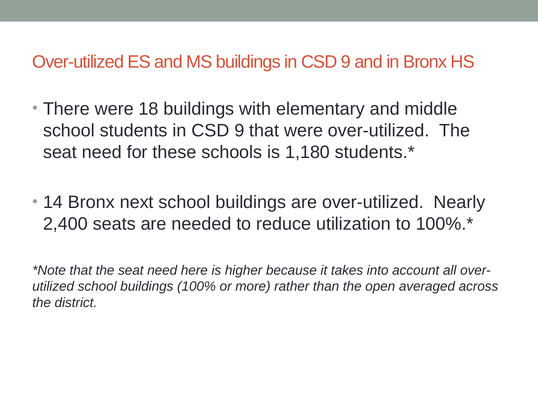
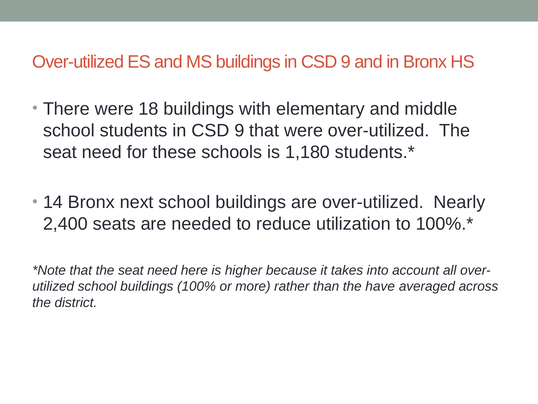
open: open -> have
